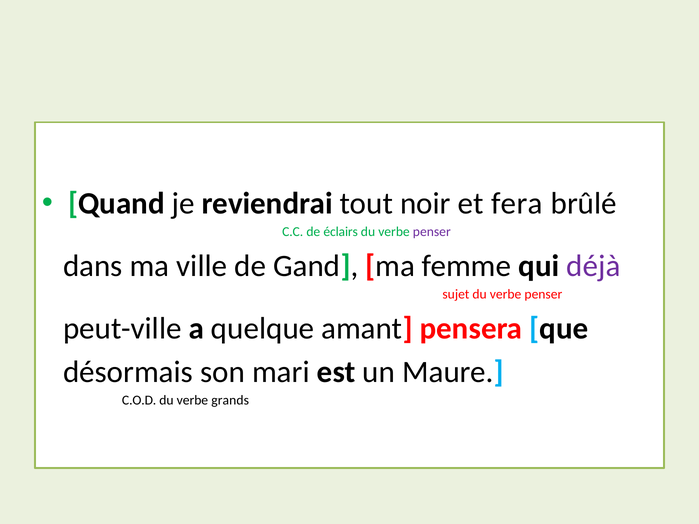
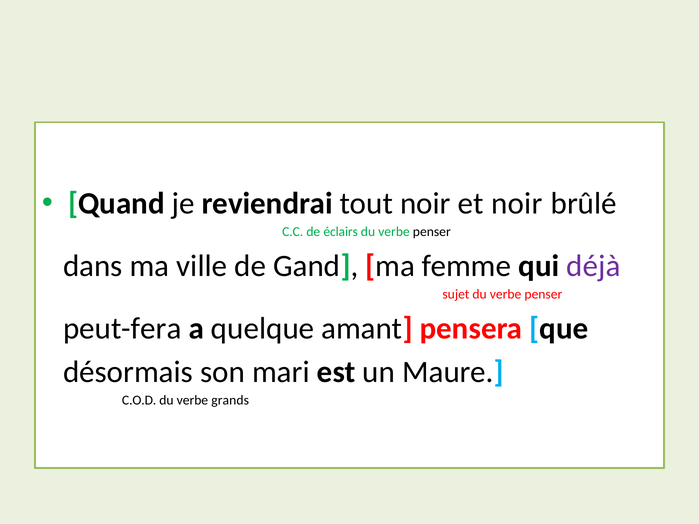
et fera: fera -> noir
penser at (432, 232) colour: purple -> black
peut-ville: peut-ville -> peut-fera
